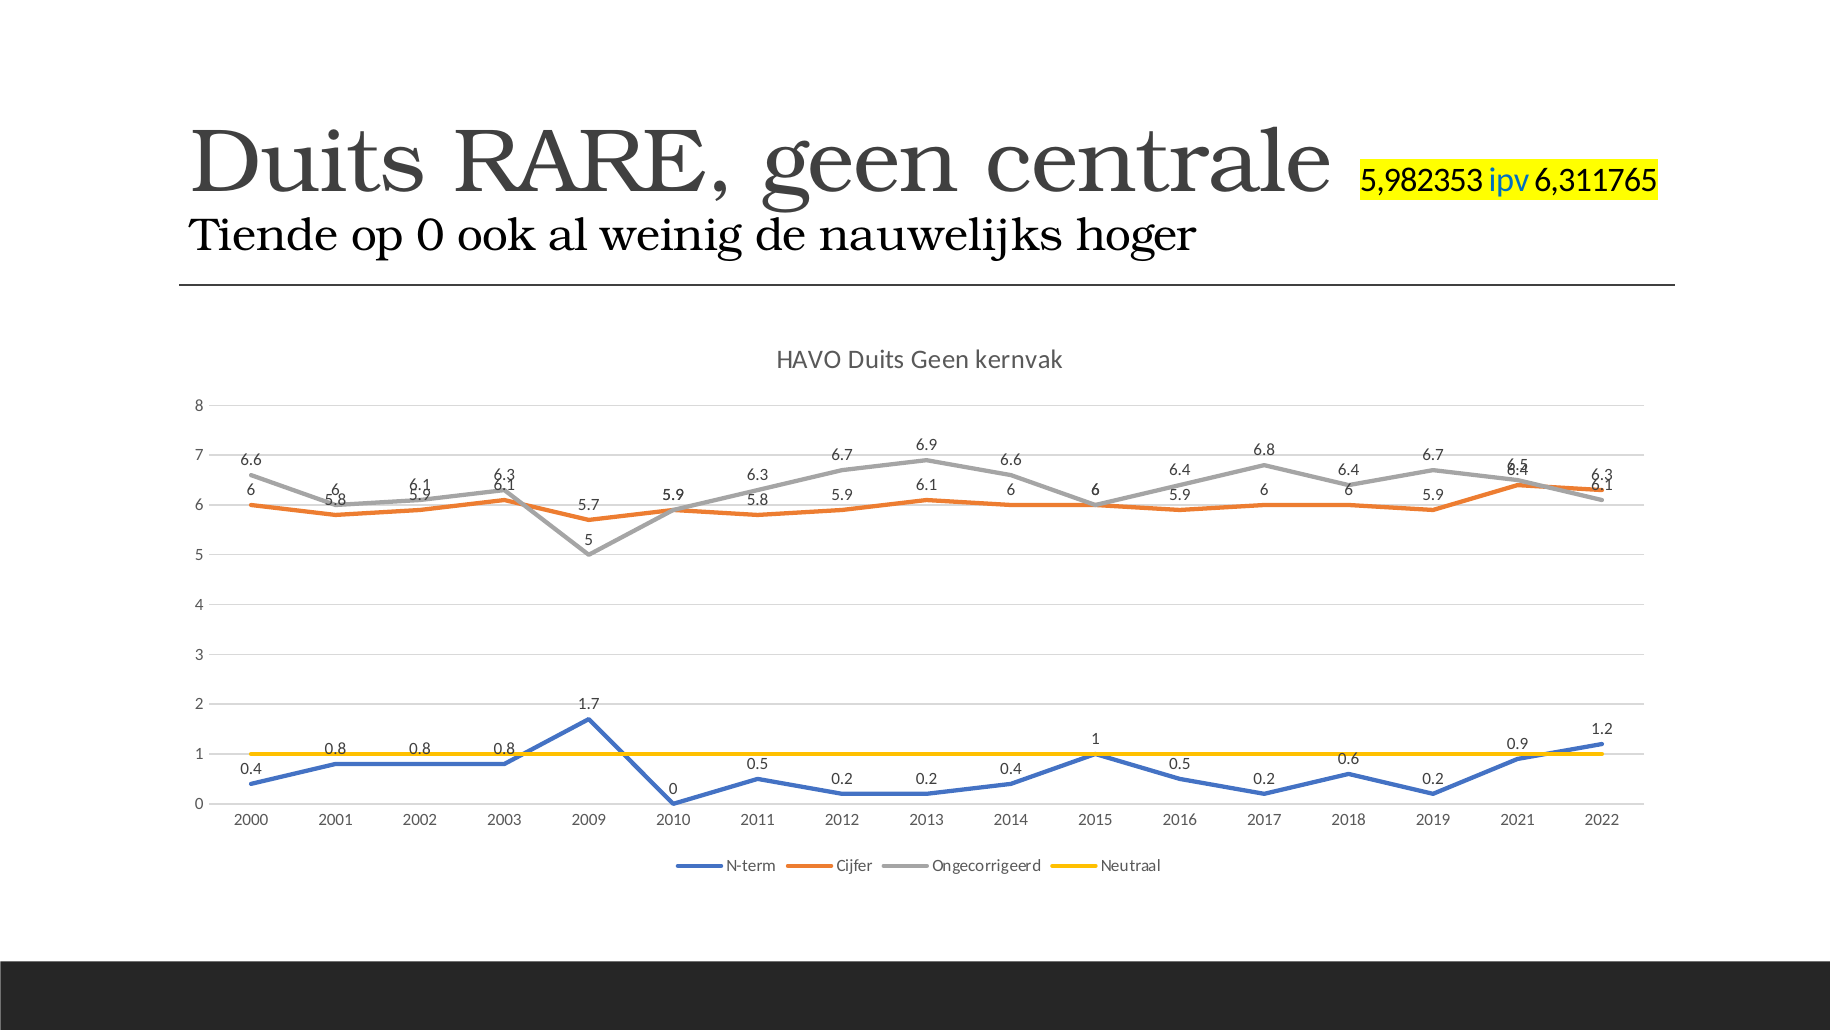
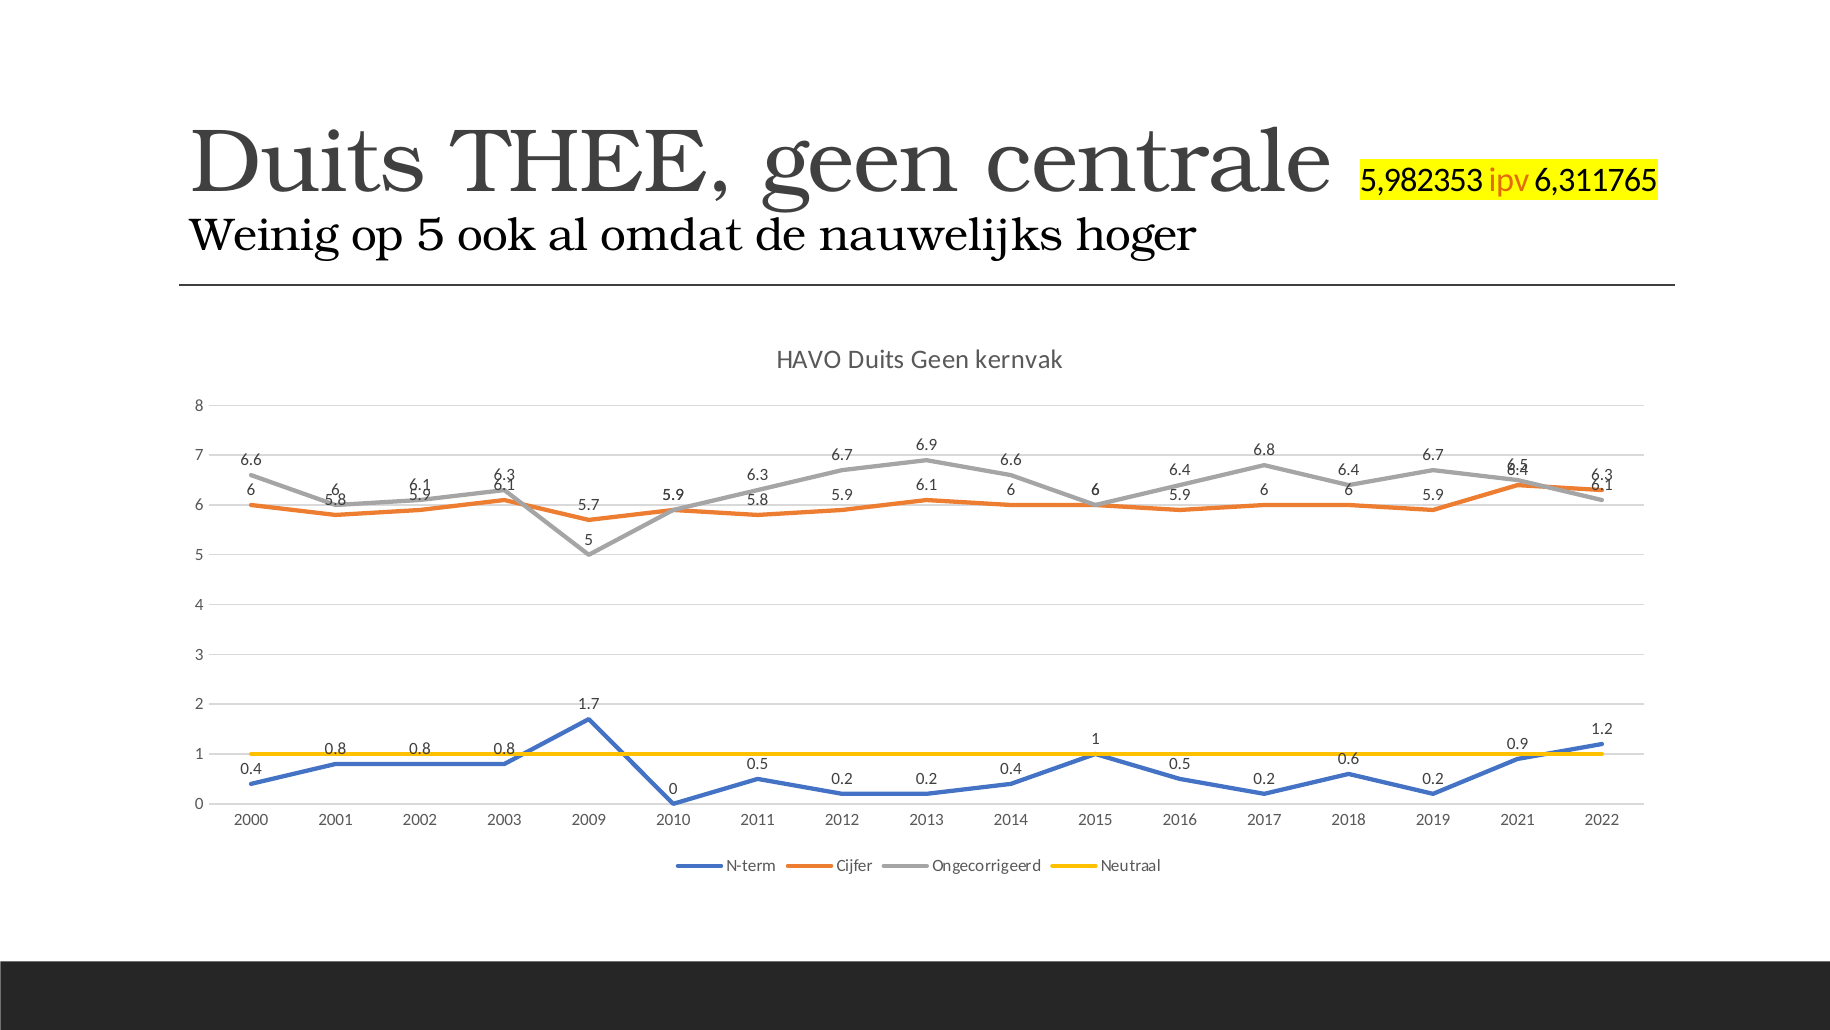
RARE: RARE -> THEE
ipv colour: blue -> orange
Tiende: Tiende -> Weinig
op 0: 0 -> 5
weinig: weinig -> omdat
